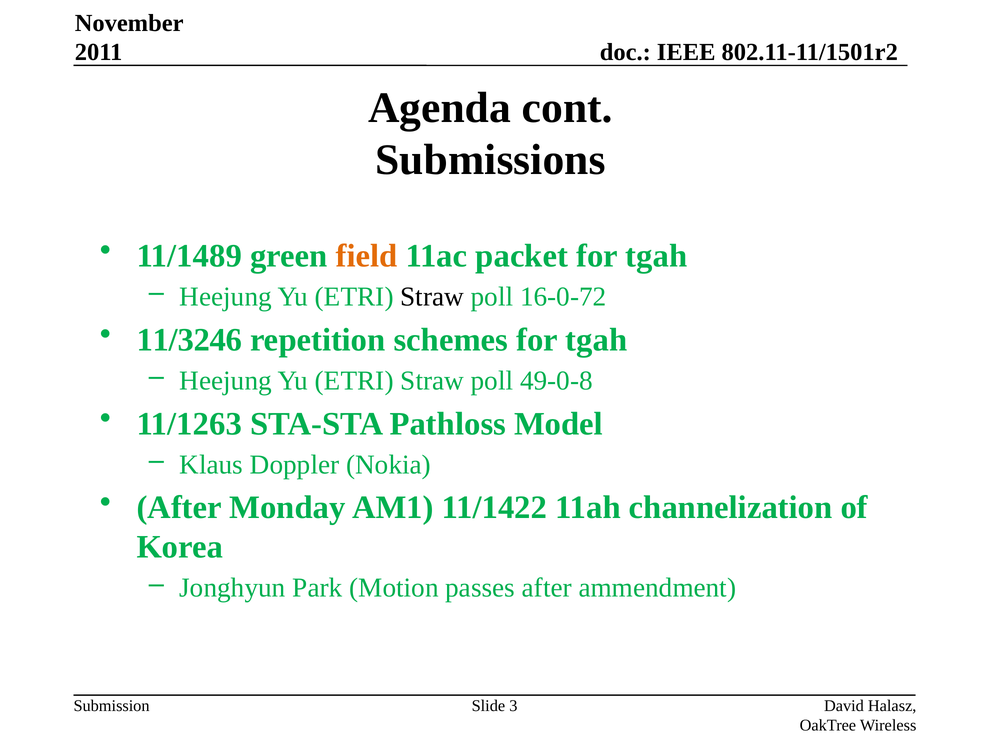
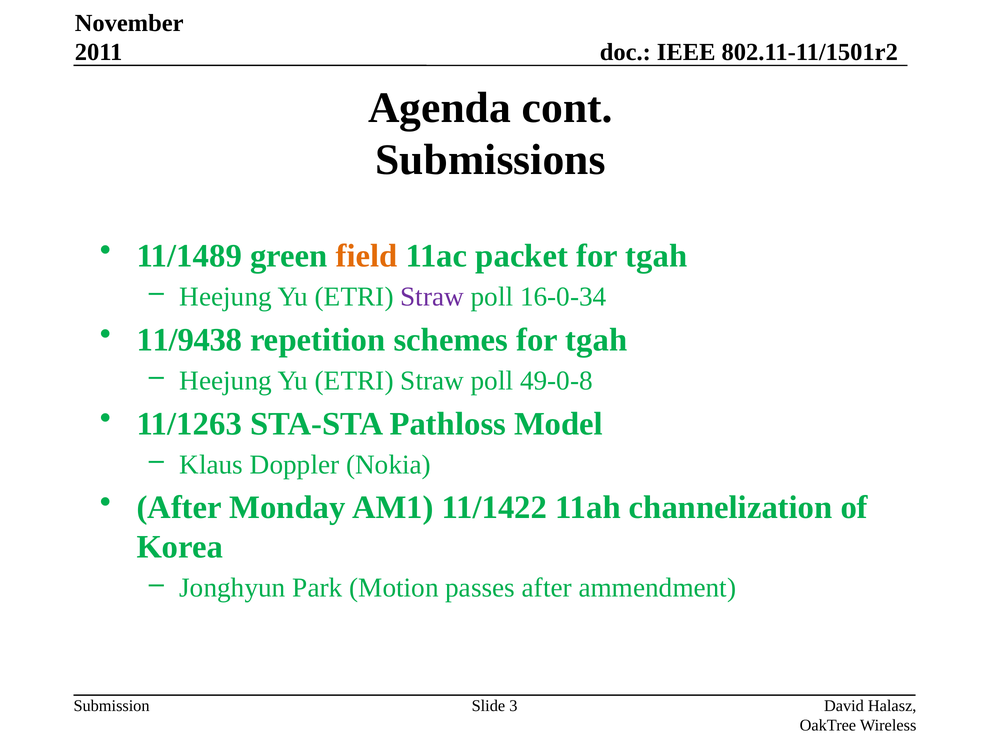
Straw at (432, 297) colour: black -> purple
16-0-72: 16-0-72 -> 16-0-34
11/3246: 11/3246 -> 11/9438
